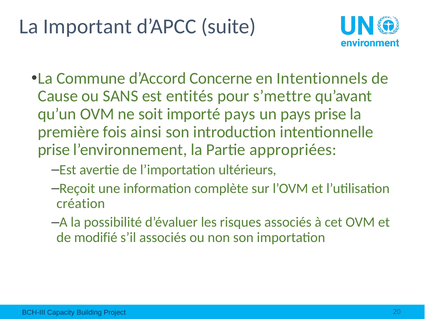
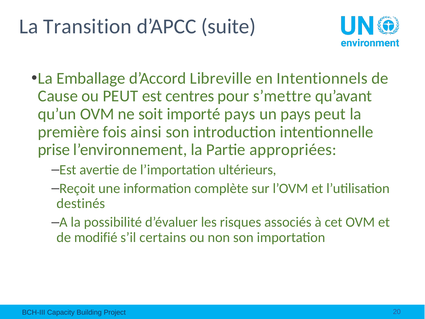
Important: Important -> Transition
Commune: Commune -> Emballage
Concerne: Concerne -> Libreville
ou SANS: SANS -> PEUT
entités: entités -> centres
pays prise: prise -> peut
création: création -> destinés
s’il associés: associés -> certains
